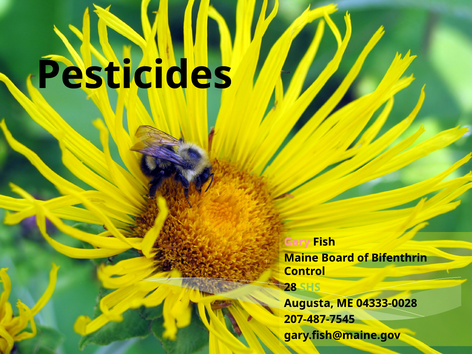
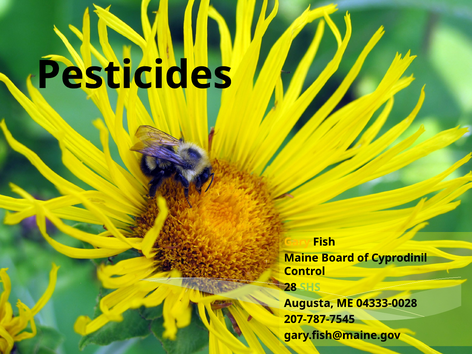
Gary colour: pink -> yellow
Bifenthrin: Bifenthrin -> Cyprodinil
207-487-7545: 207-487-7545 -> 207-787-7545
